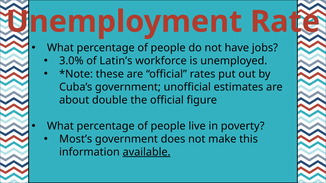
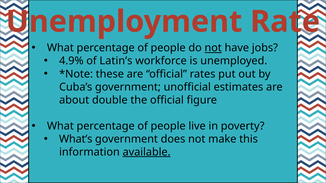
not at (213, 48) underline: none -> present
3.0%: 3.0% -> 4.9%
Most’s: Most’s -> What’s
